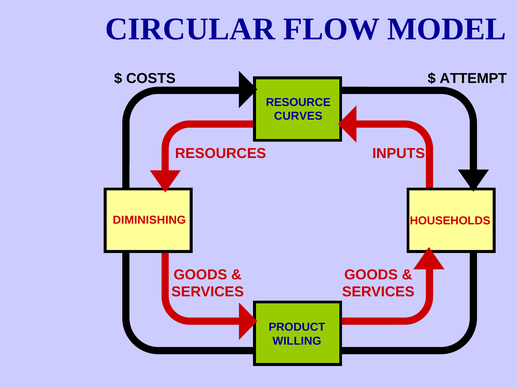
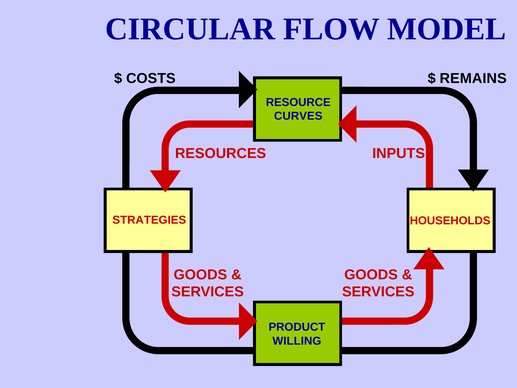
ATTEMPT: ATTEMPT -> REMAINS
DIMINISHING: DIMINISHING -> STRATEGIES
